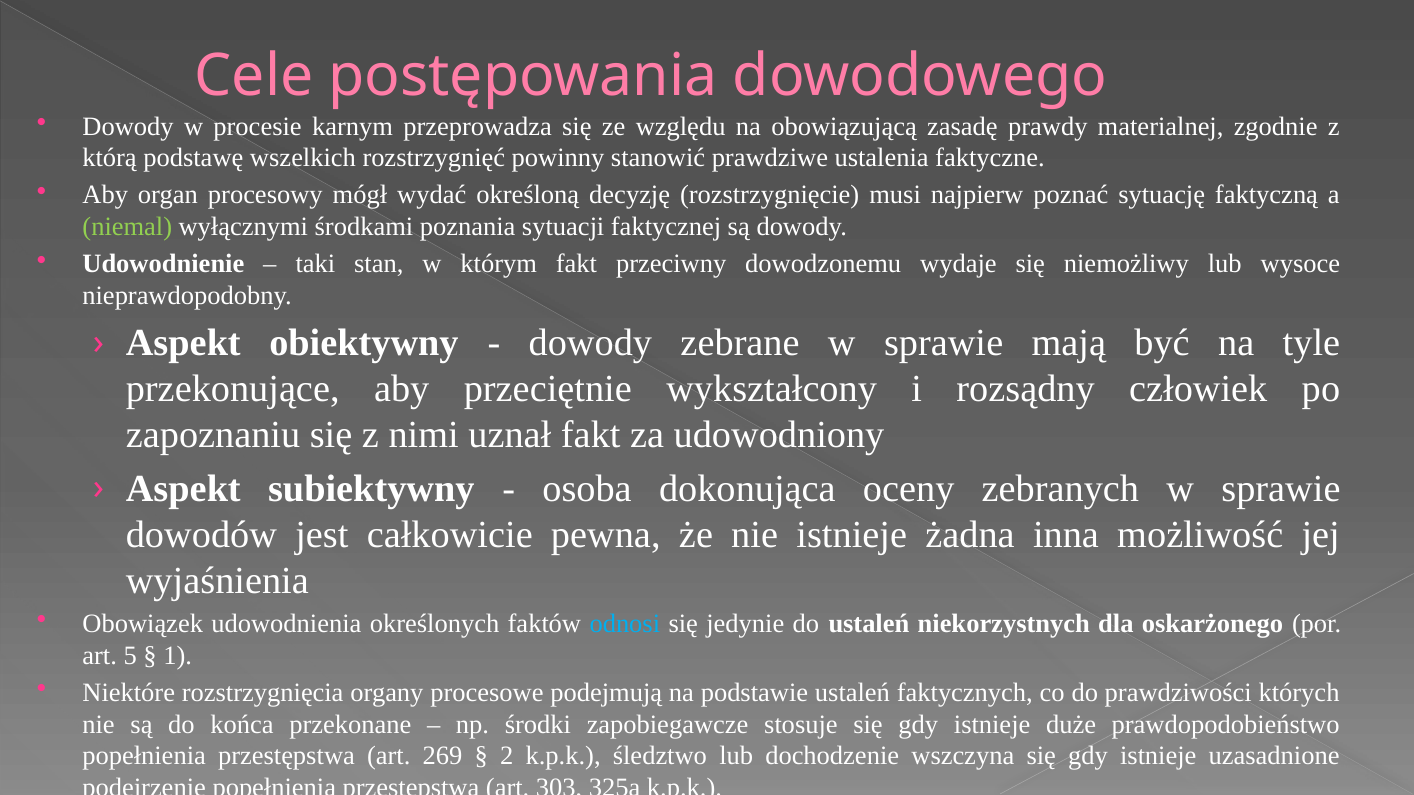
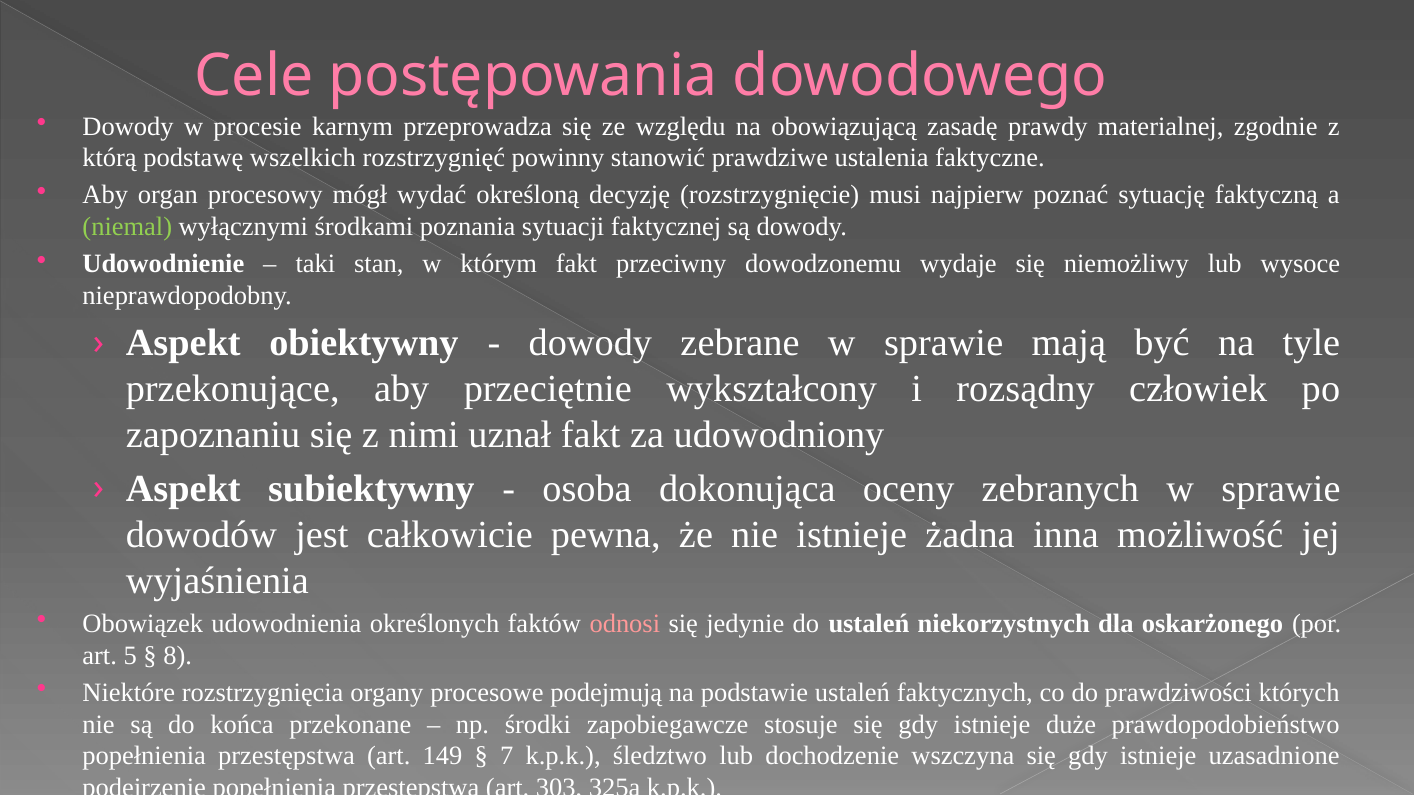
odnosi colour: light blue -> pink
1: 1 -> 8
269: 269 -> 149
2: 2 -> 7
